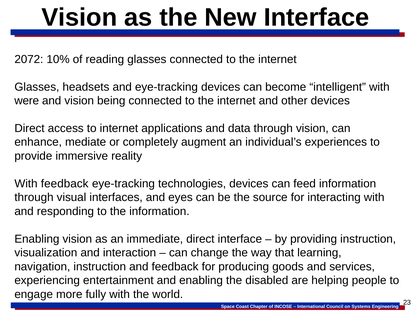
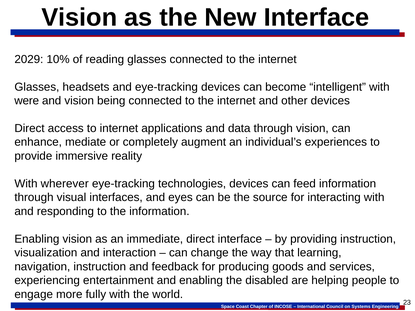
2072: 2072 -> 2029
With feedback: feedback -> wherever
